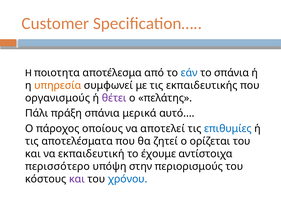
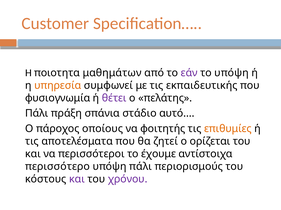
αποτέλεσμα: αποτέλεσμα -> μαθημάτων
εάν colour: blue -> purple
το σπάνια: σπάνια -> υπόψη
οργανισμούς: οργανισμούς -> φυσιογνωμία
μερικά: μερικά -> στάδιο
αποτελεί: αποτελεί -> φοιτητής
επιθυμίες colour: blue -> orange
εκπαιδευτική: εκπαιδευτική -> περισσότεροι
υπόψη στην: στην -> πάλι
χρόνου colour: blue -> purple
